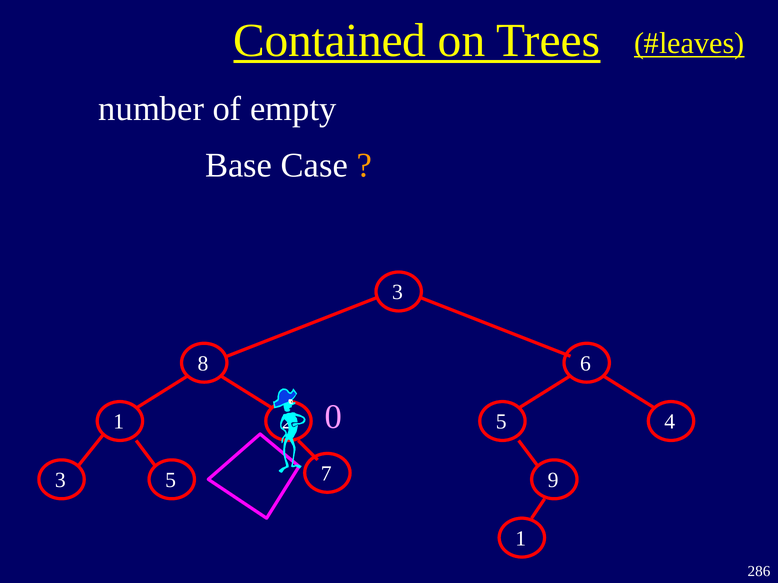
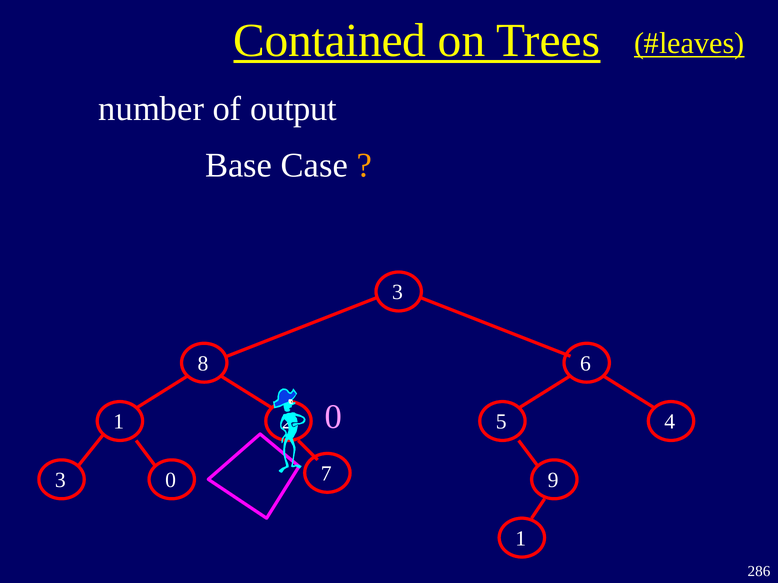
empty: empty -> output
3 5: 5 -> 0
